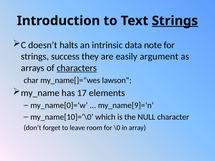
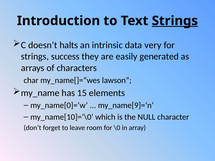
note: note -> very
argument: argument -> generated
characters underline: present -> none
17: 17 -> 15
